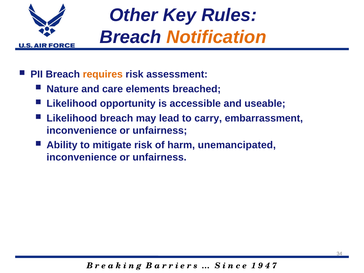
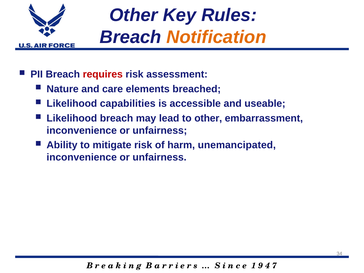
requires colour: orange -> red
opportunity: opportunity -> capabilities
to carry: carry -> other
